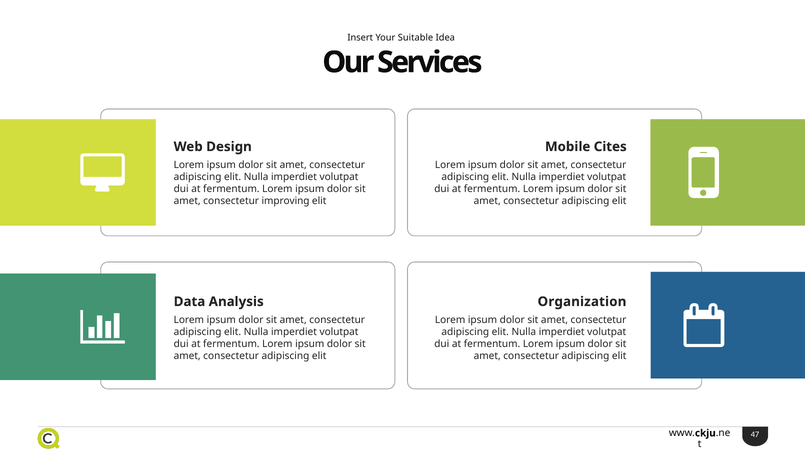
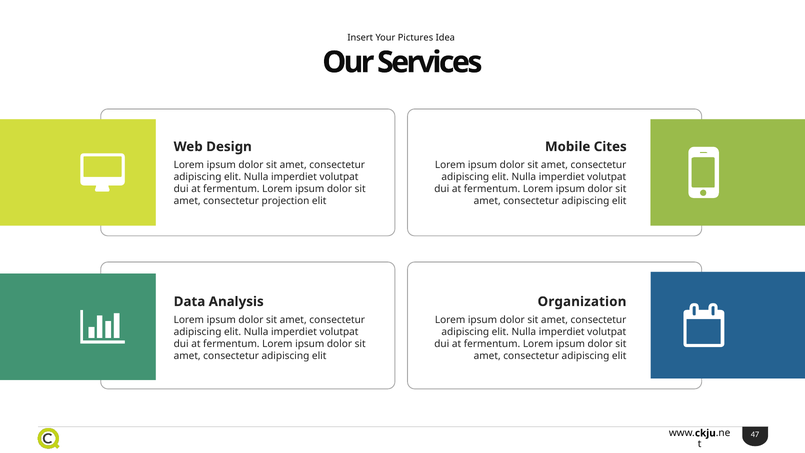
Suitable: Suitable -> Pictures
improving: improving -> projection
